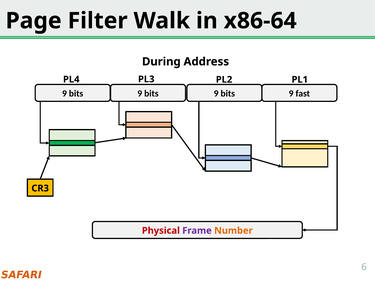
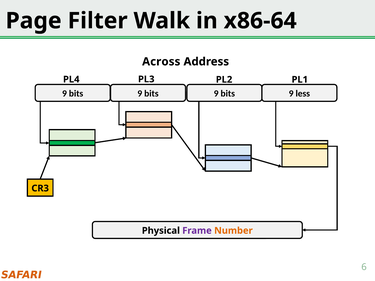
During: During -> Across
fast: fast -> less
Physical colour: red -> black
